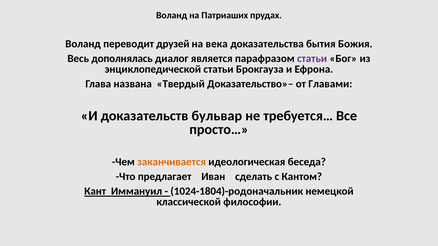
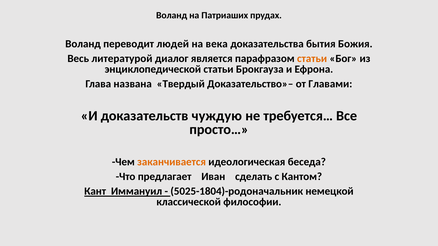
друзей: друзей -> людей
дополнялась: дополнялась -> литературой
статьи at (312, 59) colour: purple -> orange
бульвар: бульвар -> чуждую
1024-1804)-родоначальник: 1024-1804)-родоначальник -> 5025-1804)-родоначальник
